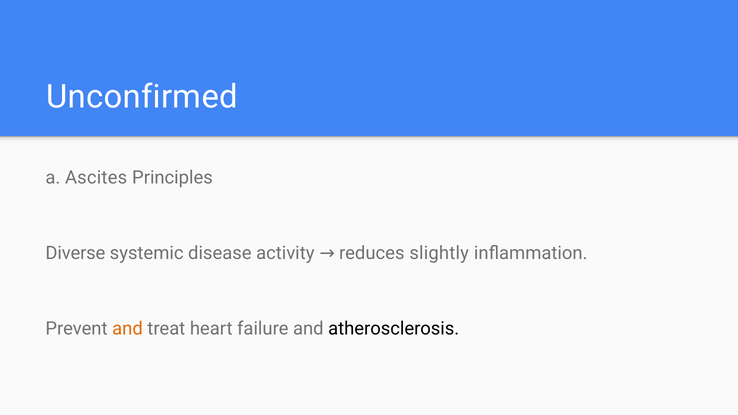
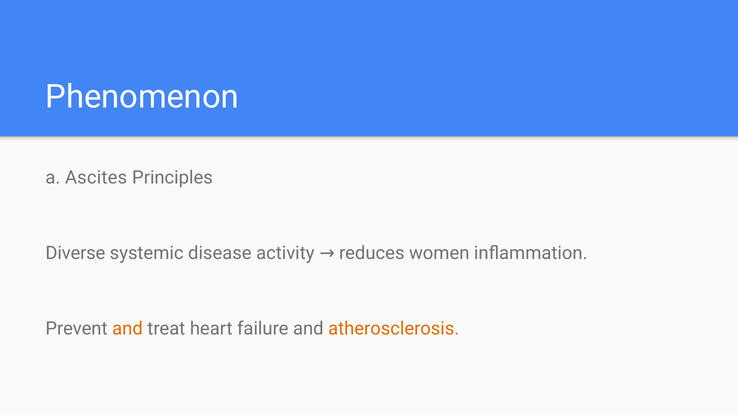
Unconfirmed: Unconfirmed -> Phenomenon
slightly: slightly -> women
atherosclerosis colour: black -> orange
